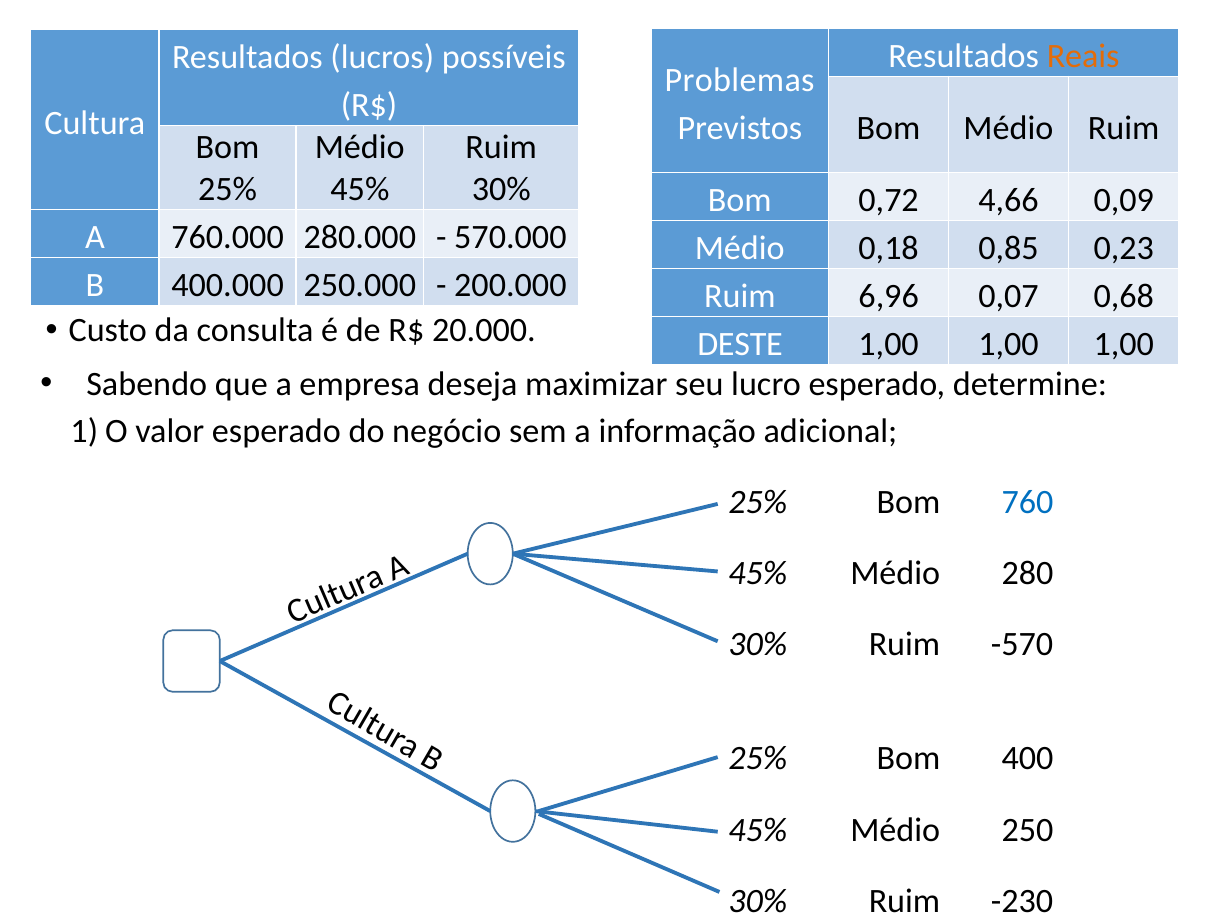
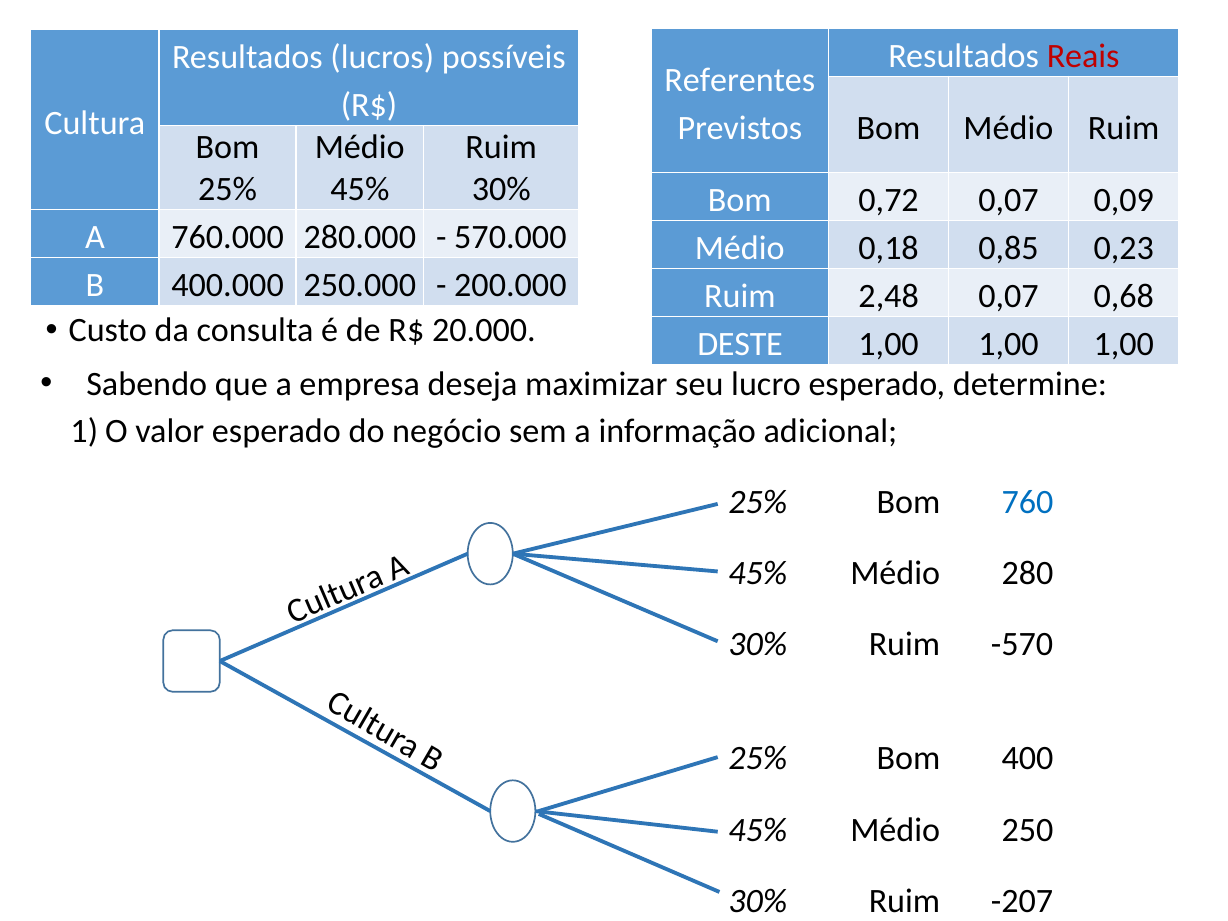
Reais colour: orange -> red
Problemas: Problemas -> Referentes
0,72 4,66: 4,66 -> 0,07
6,96: 6,96 -> 2,48
-230: -230 -> -207
